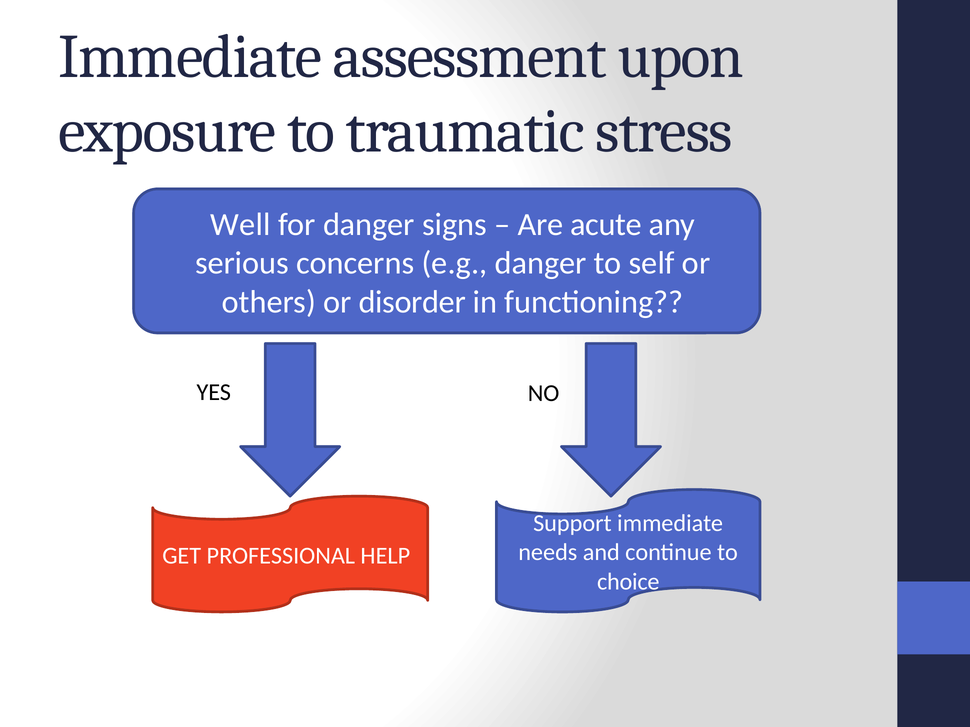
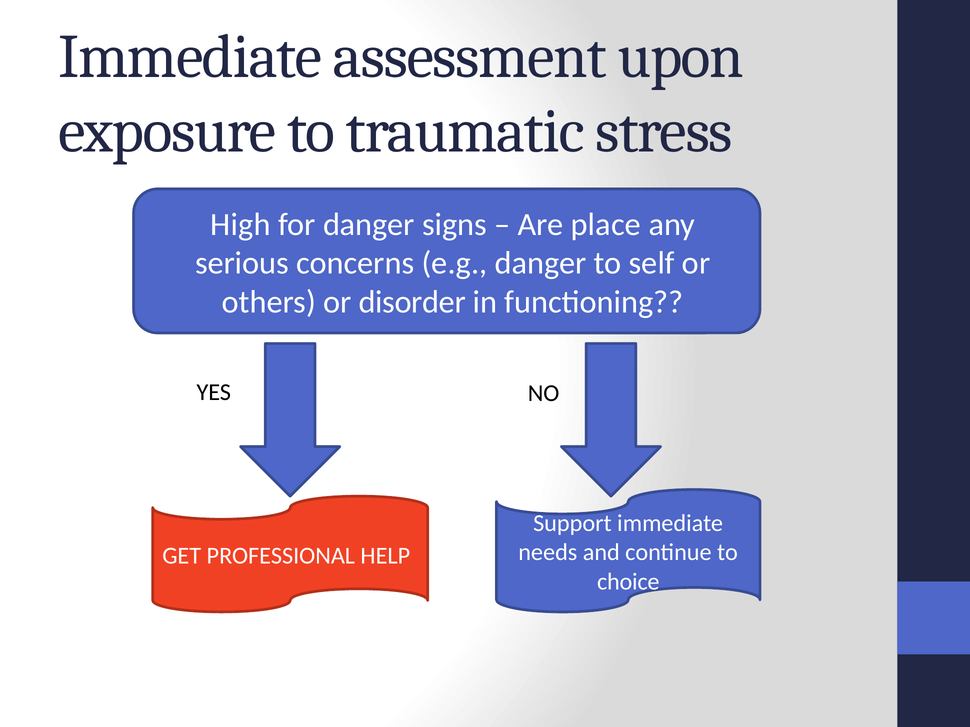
Well: Well -> High
acute: acute -> place
